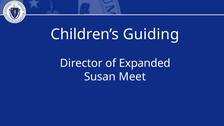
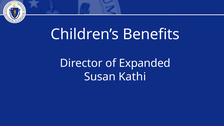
Guiding: Guiding -> Benefits
Meet: Meet -> Kathi
